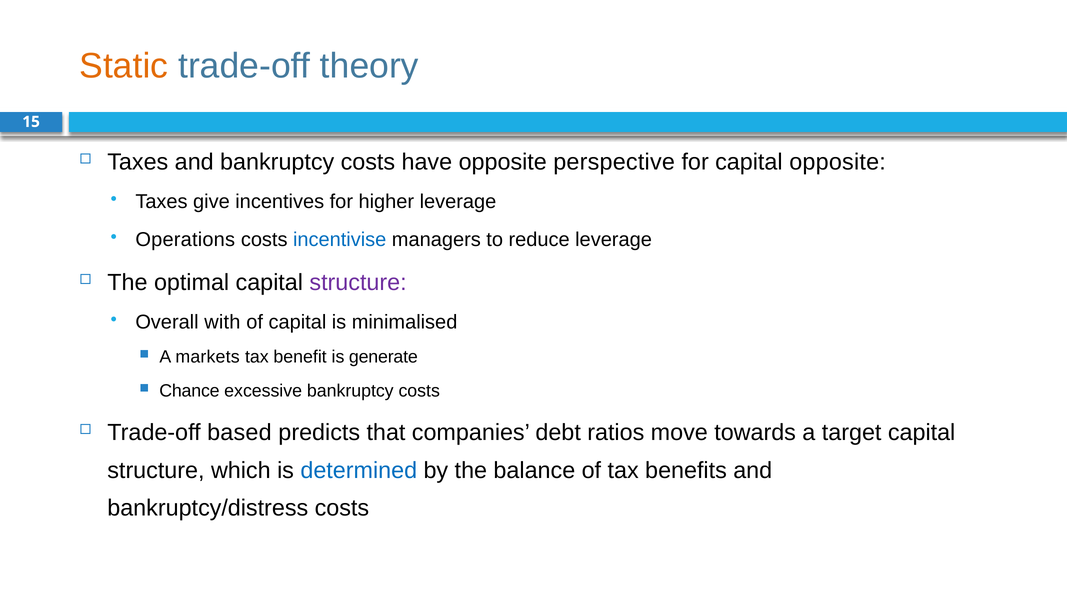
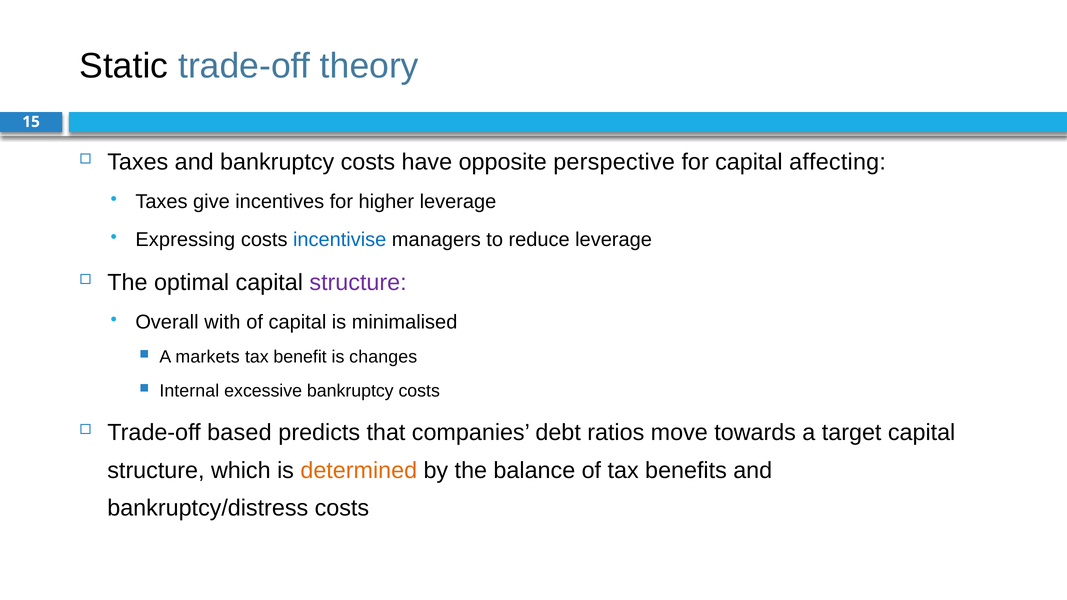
Static colour: orange -> black
capital opposite: opposite -> affecting
Operations: Operations -> Expressing
generate: generate -> changes
Chance: Chance -> Internal
determined colour: blue -> orange
